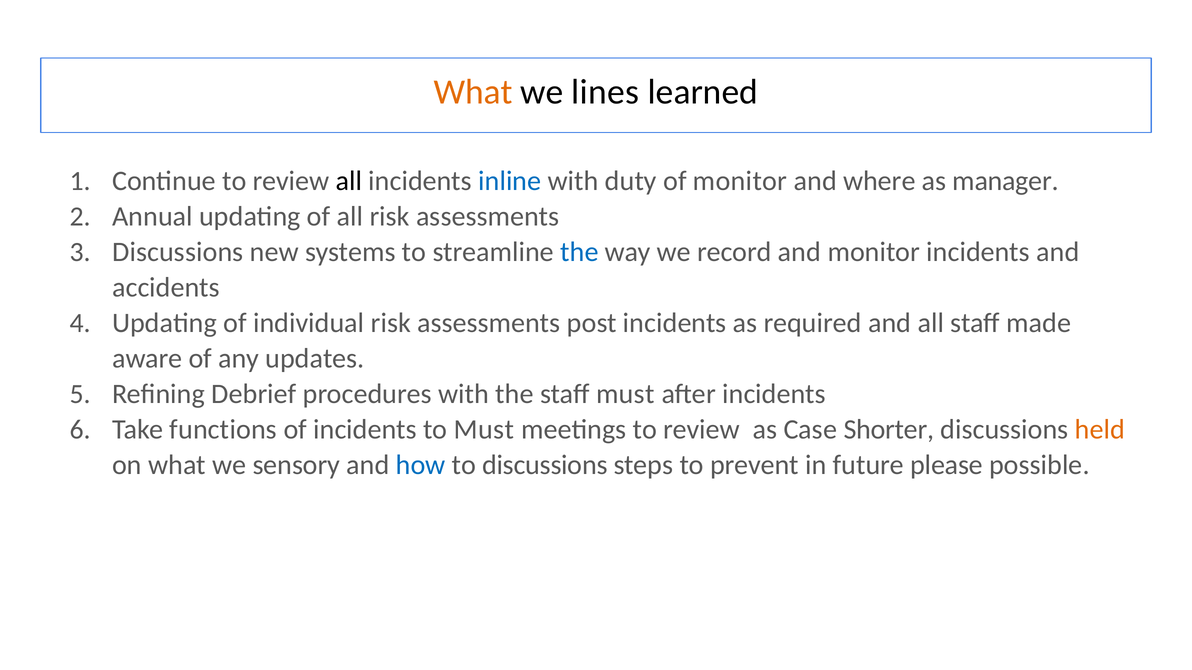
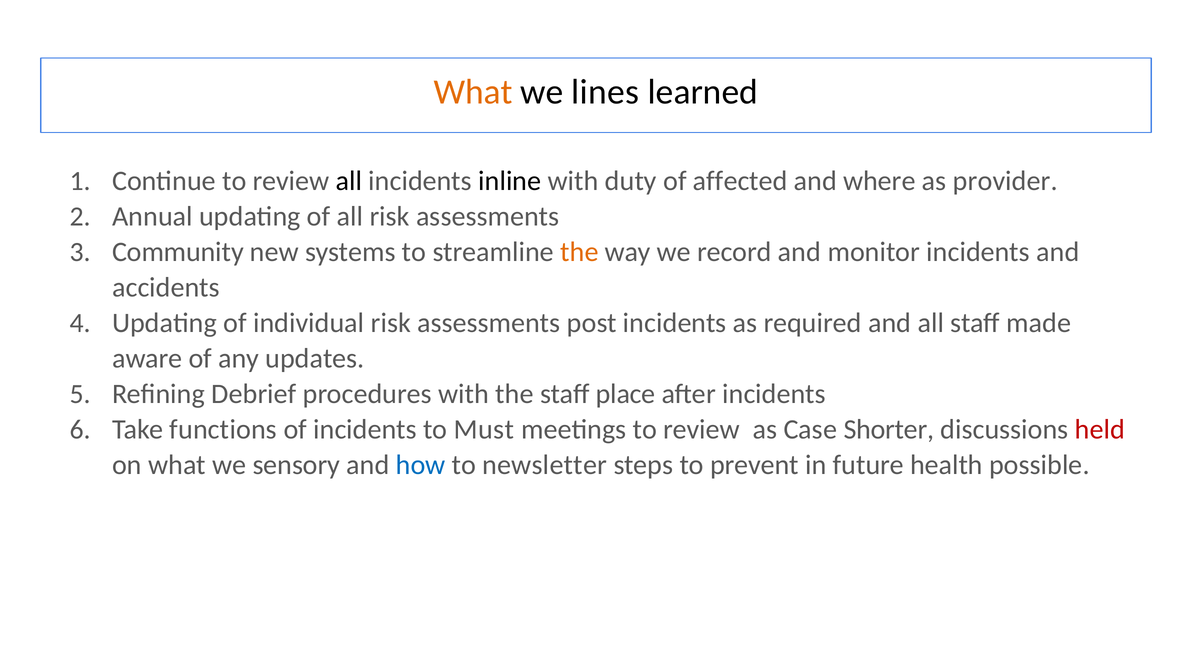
inline colour: blue -> black
of monitor: monitor -> affected
manager: manager -> provider
Discussions at (178, 252): Discussions -> Community
the at (579, 252) colour: blue -> orange
staff must: must -> place
held colour: orange -> red
to discussions: discussions -> newsletter
please: please -> health
